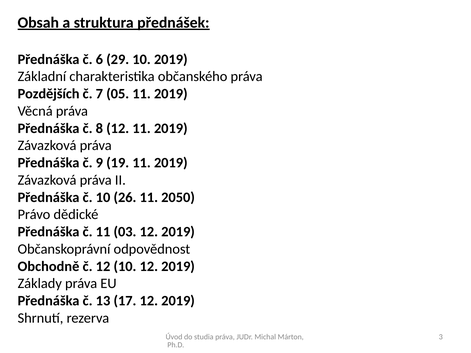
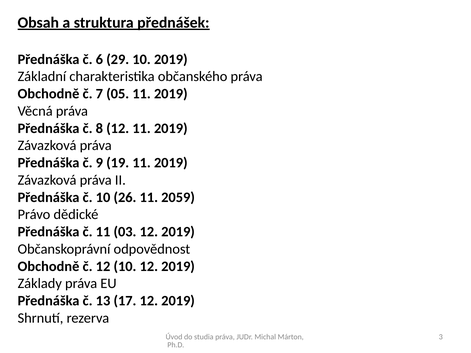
Pozdějších at (49, 94): Pozdějších -> Obchodně
2050: 2050 -> 2059
